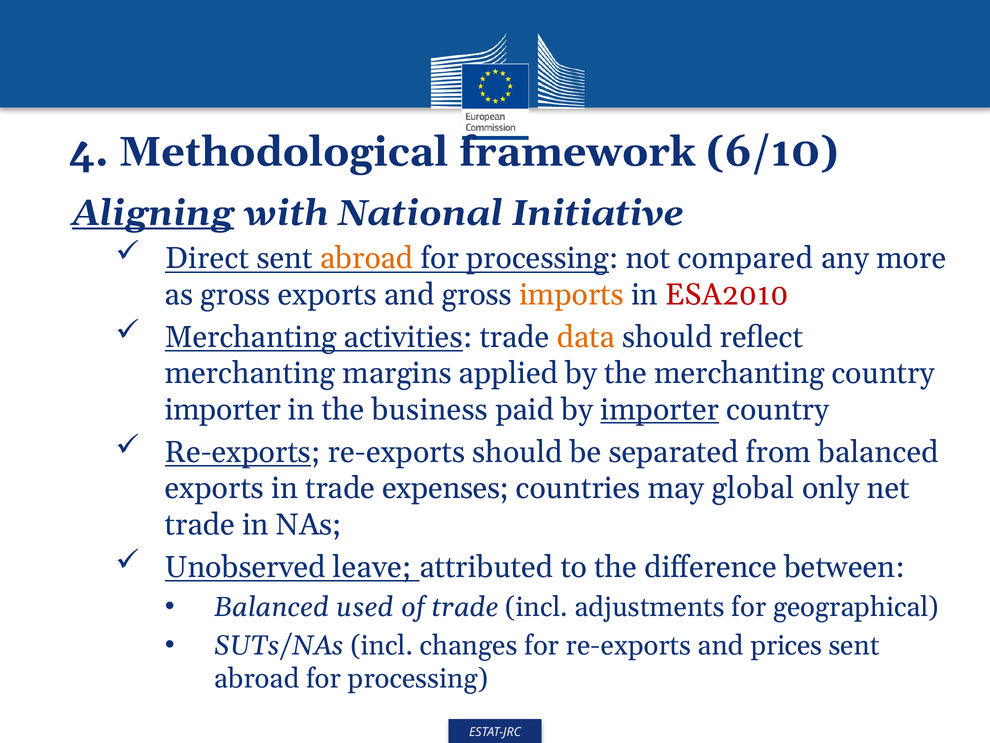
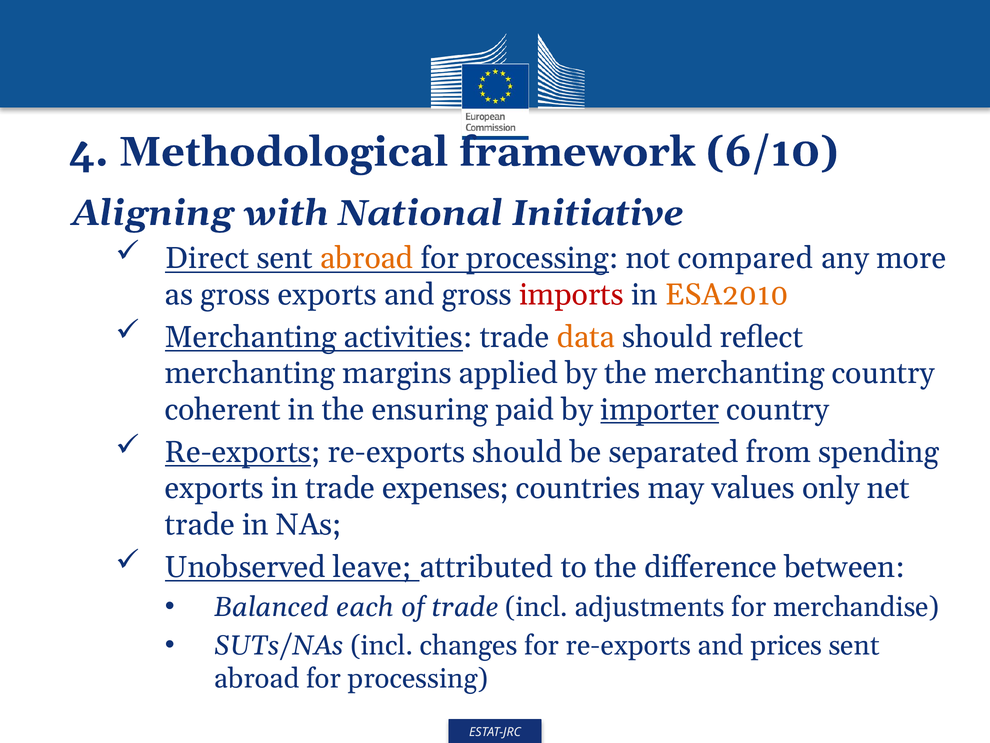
Aligning underline: present -> none
imports colour: orange -> red
ESA2010 colour: red -> orange
importer at (223, 409): importer -> coherent
business: business -> ensuring
from balanced: balanced -> spending
global: global -> values
used: used -> each
geographical: geographical -> merchandise
